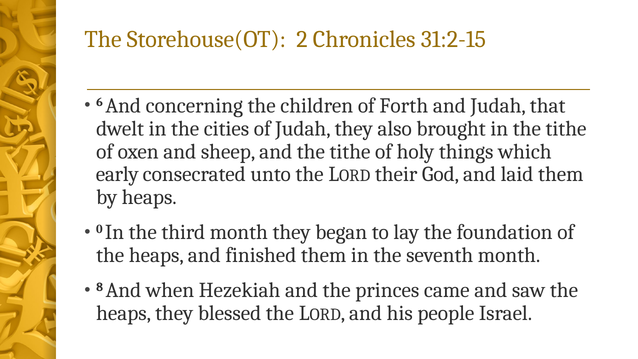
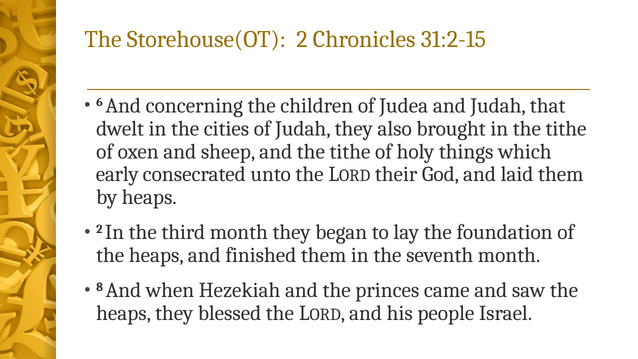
Forth: Forth -> Judea
0 at (99, 229): 0 -> 2
